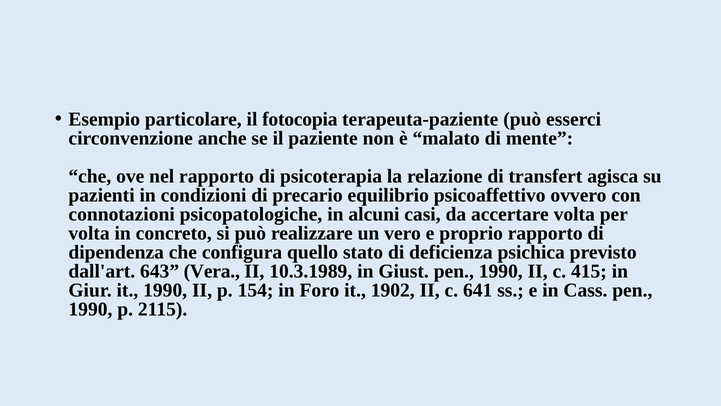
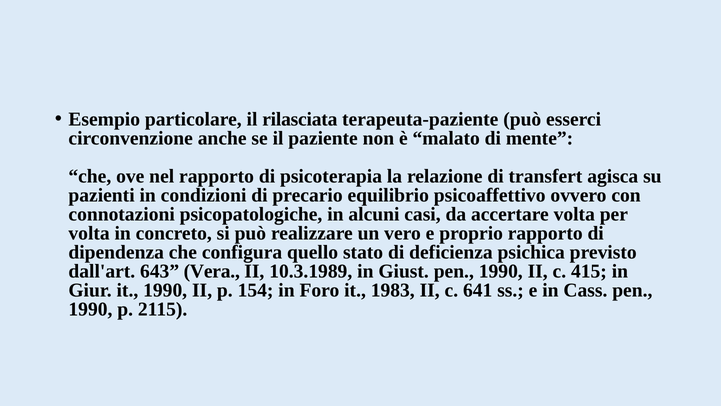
fotocopia: fotocopia -> rilasciata
1902: 1902 -> 1983
